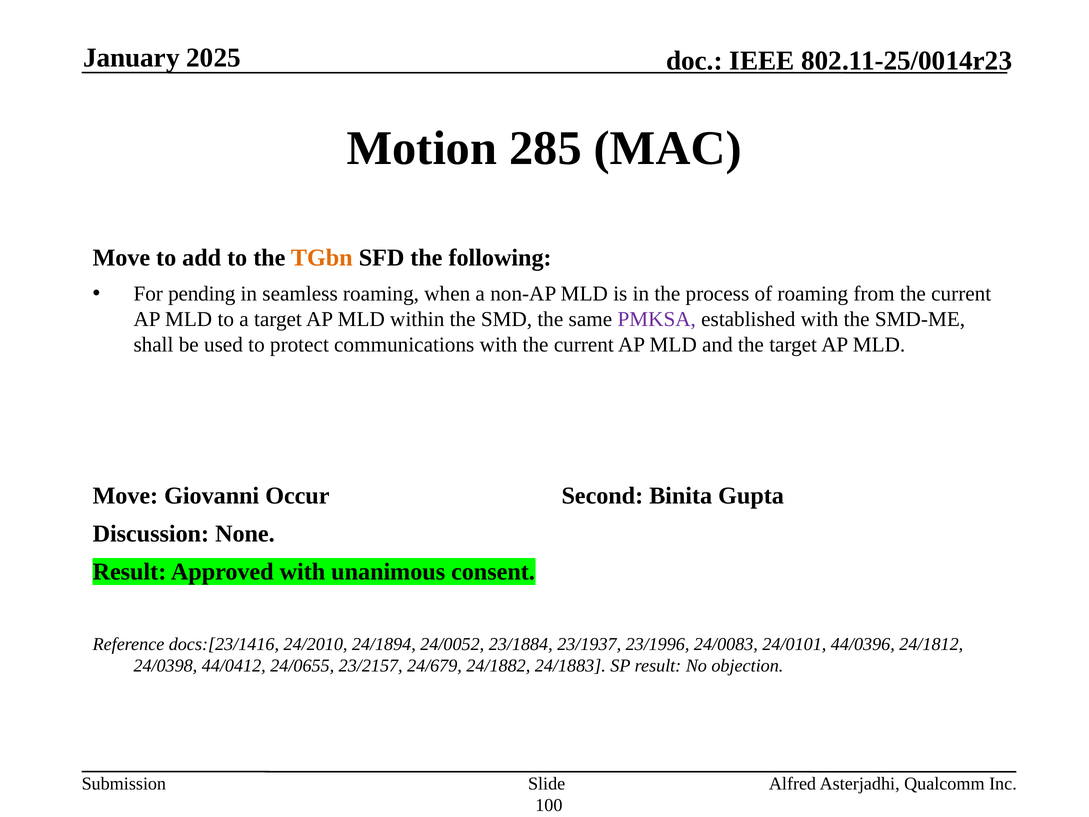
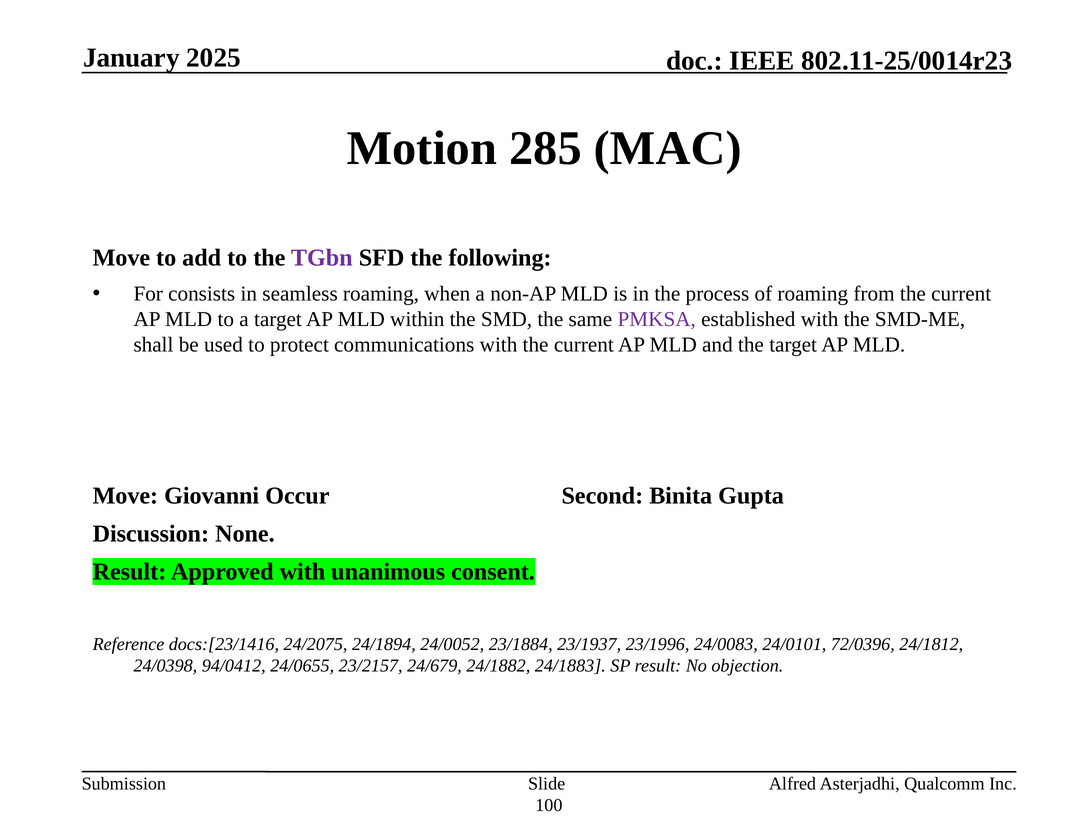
TGbn colour: orange -> purple
pending: pending -> consists
24/2010: 24/2010 -> 24/2075
44/0396: 44/0396 -> 72/0396
44/0412: 44/0412 -> 94/0412
